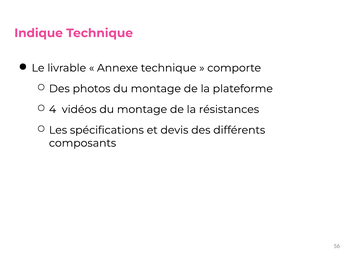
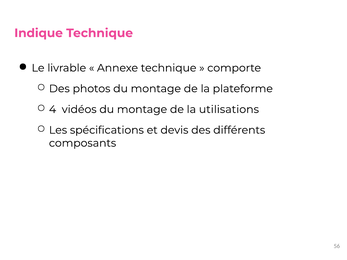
résistances: résistances -> utilisations
